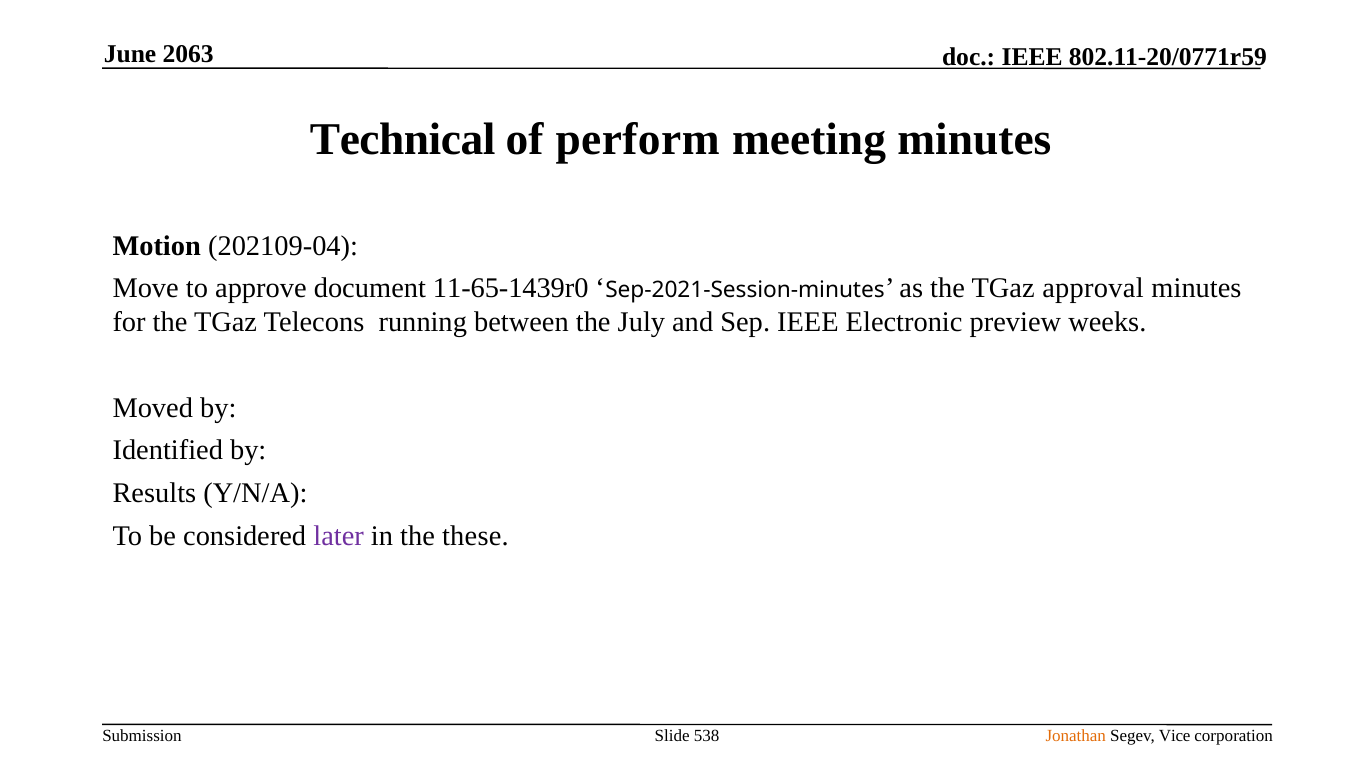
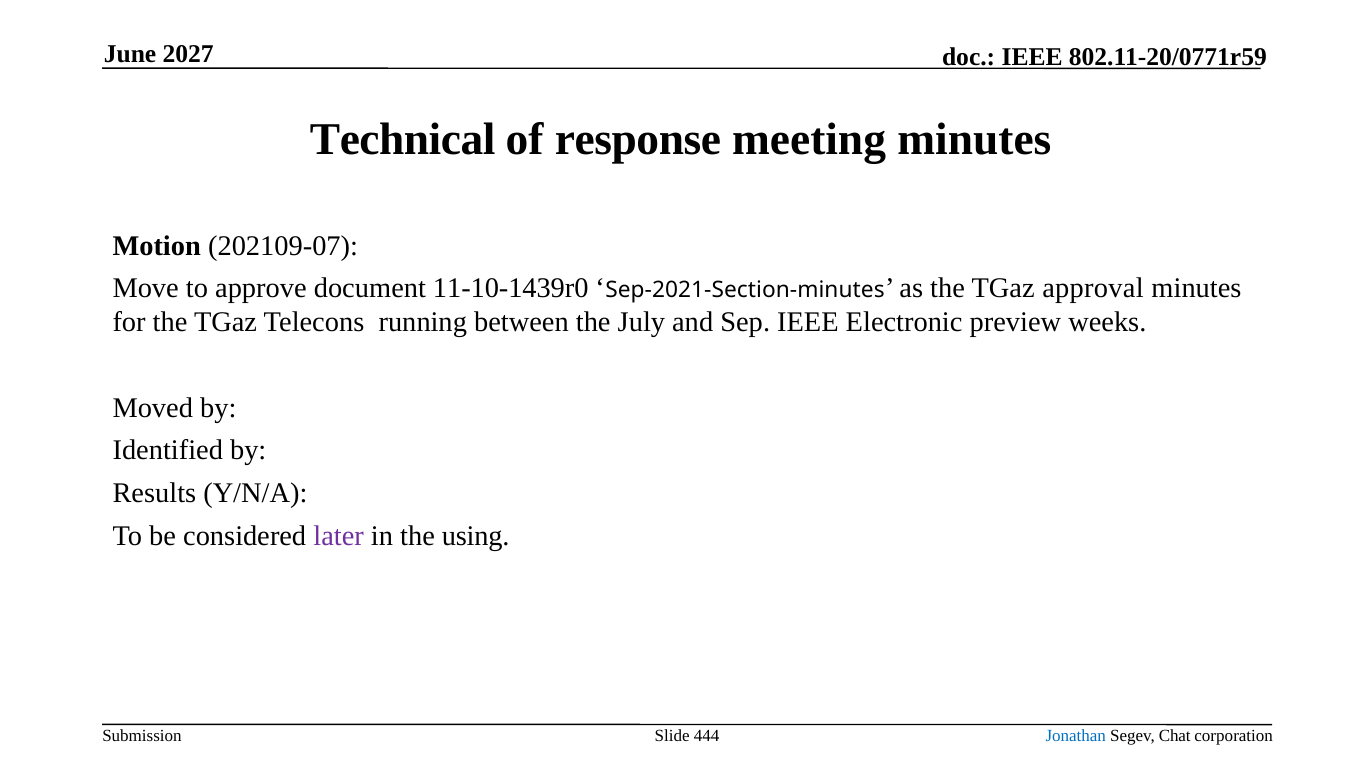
2063: 2063 -> 2027
perform: perform -> response
202109-04: 202109-04 -> 202109-07
11-65-1439r0: 11-65-1439r0 -> 11-10-1439r0
Sep-2021-Session-minutes: Sep-2021-Session-minutes -> Sep-2021-Section-minutes
these: these -> using
538: 538 -> 444
Jonathan colour: orange -> blue
Vice: Vice -> Chat
